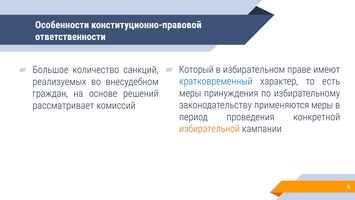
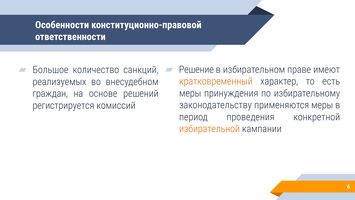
Который: Который -> Решение
кратковременный colour: blue -> orange
рассматривает: рассматривает -> регистрируется
